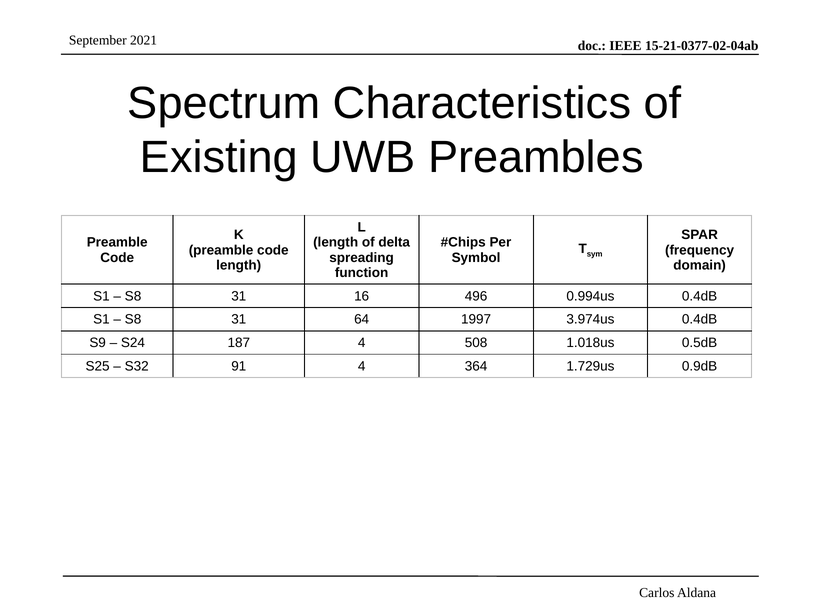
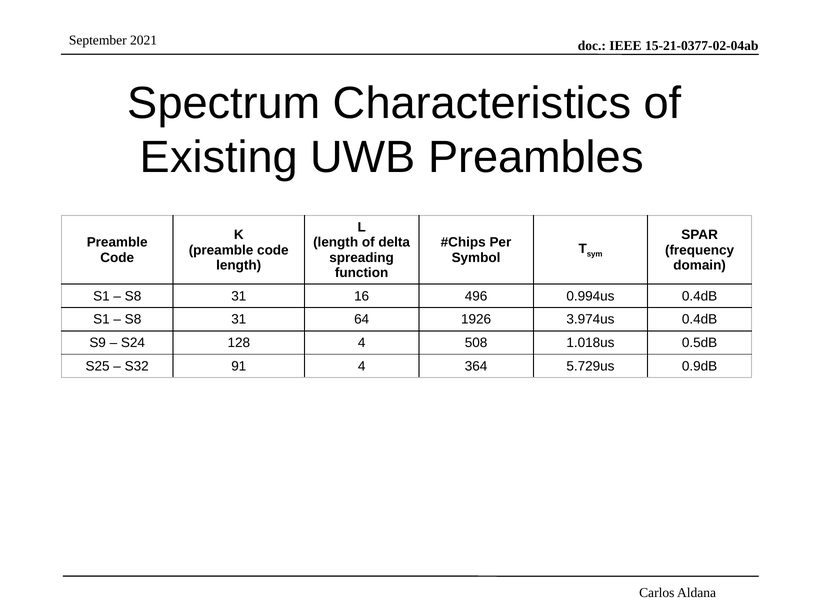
1997: 1997 -> 1926
187: 187 -> 128
1.729us: 1.729us -> 5.729us
